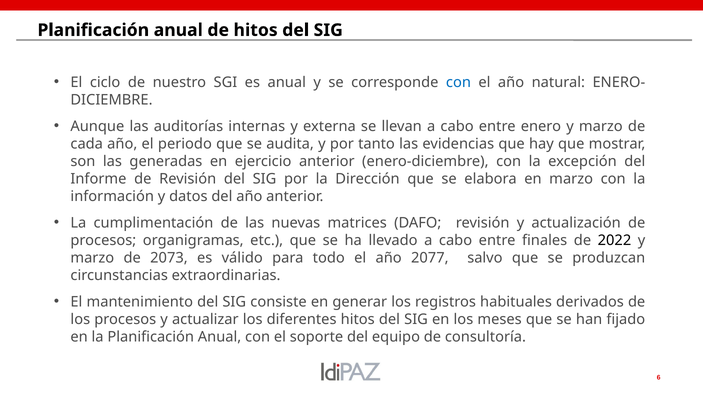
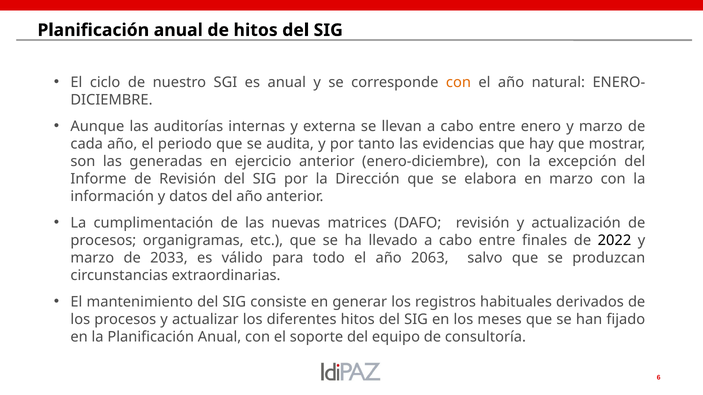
con at (458, 83) colour: blue -> orange
2073: 2073 -> 2033
2077: 2077 -> 2063
